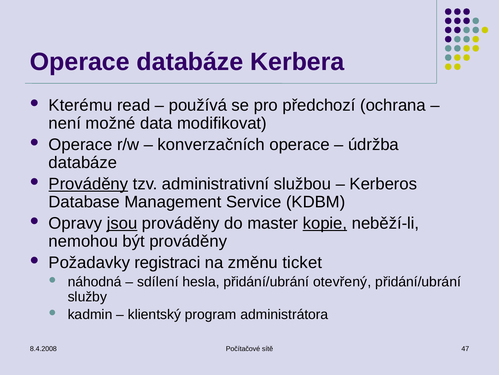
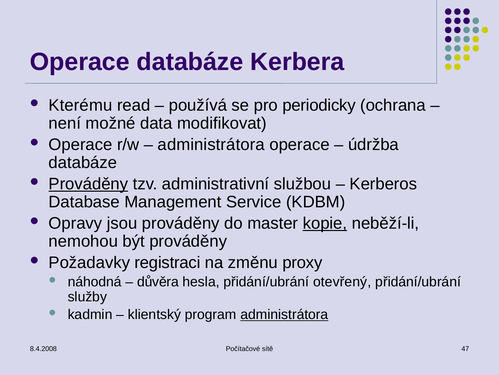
předchozí: předchozí -> periodicky
konverzačních at (211, 144): konverzačních -> administrátora
jsou underline: present -> none
ticket: ticket -> proxy
sdílení: sdílení -> důvěra
administrátora at (284, 314) underline: none -> present
